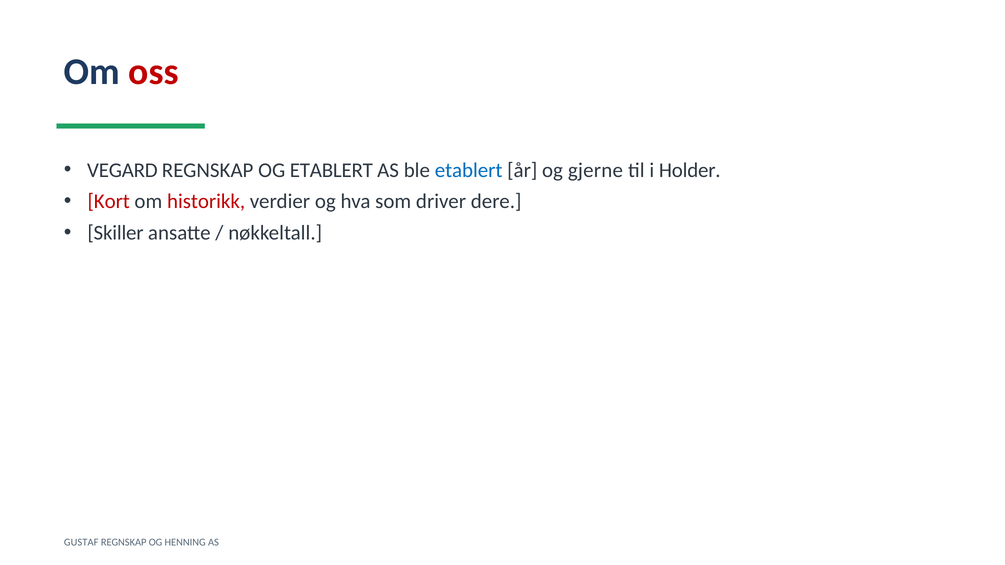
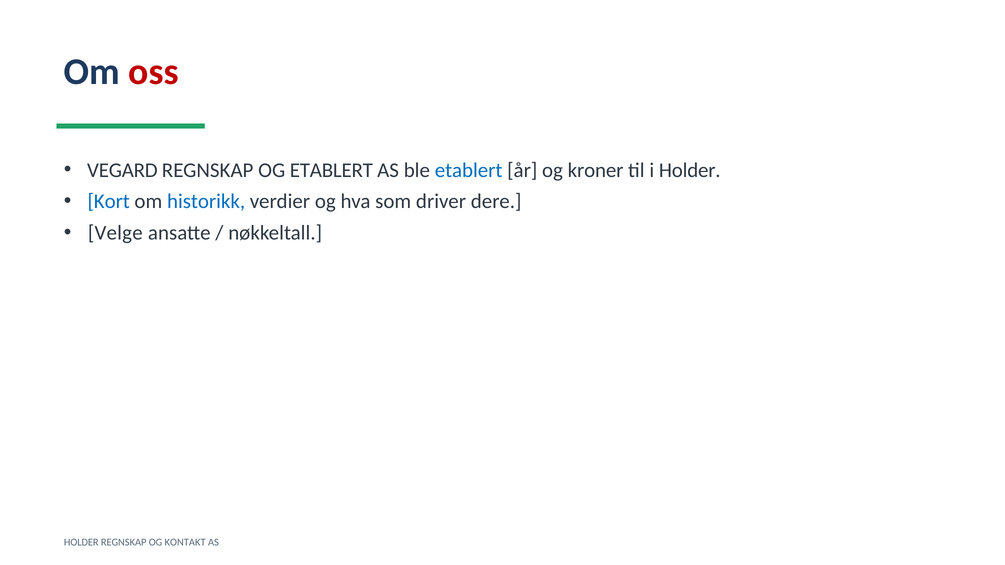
gjerne: gjerne -> kroner
Kort colour: red -> blue
historikk colour: red -> blue
Skiller: Skiller -> Velge
GUSTAF at (81, 542): GUSTAF -> HOLDER
HENNING: HENNING -> KONTAKT
